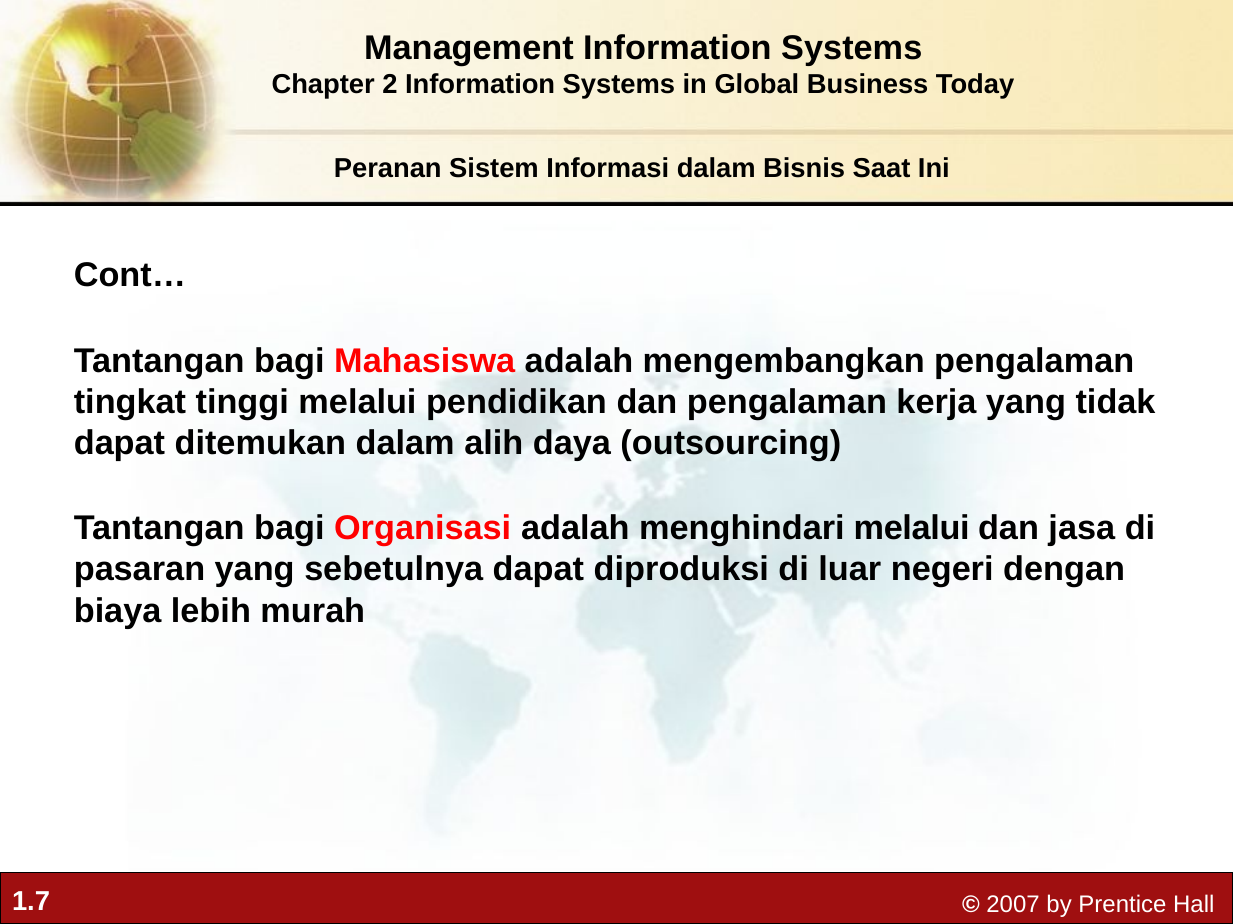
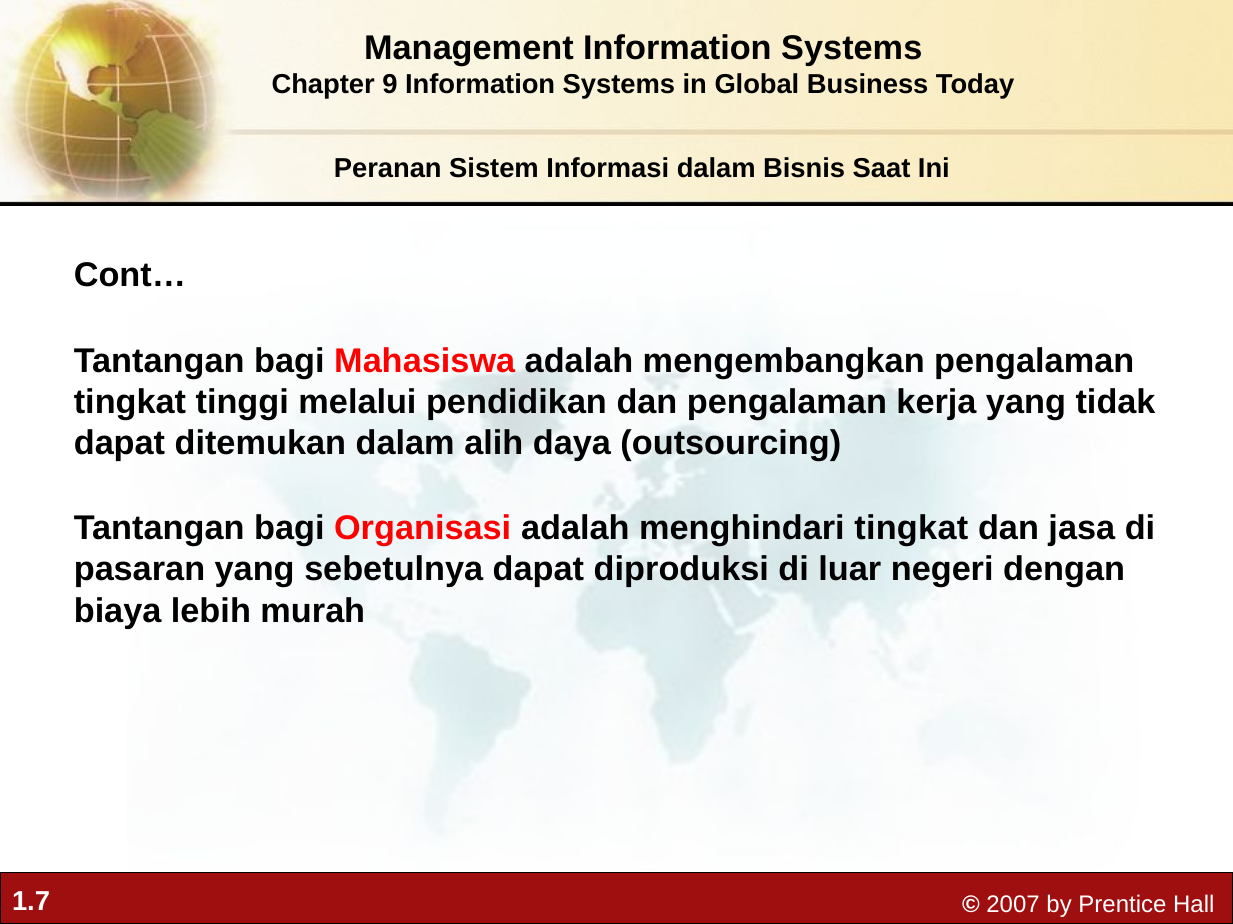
2: 2 -> 9
menghindari melalui: melalui -> tingkat
